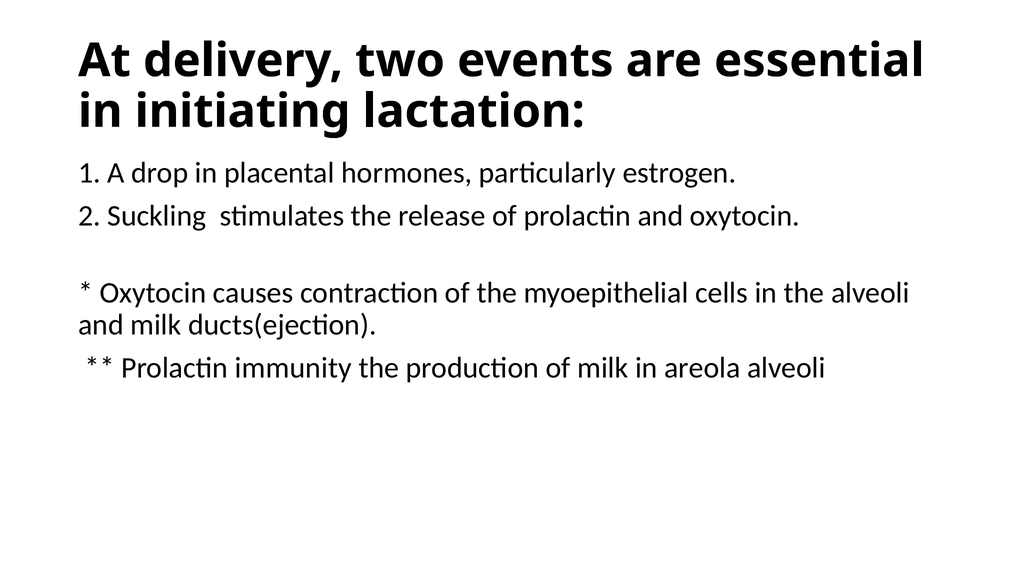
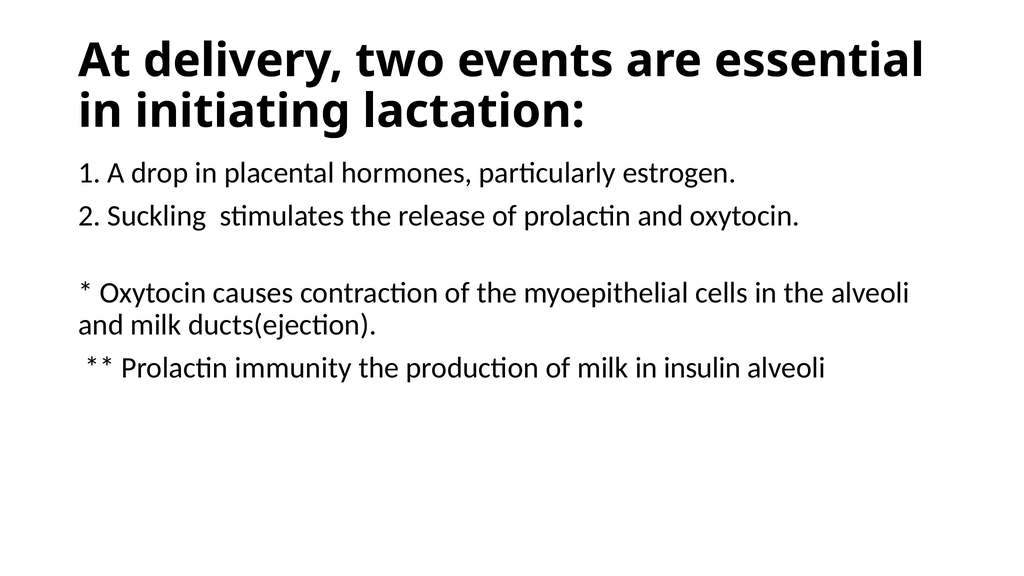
areola: areola -> insulin
